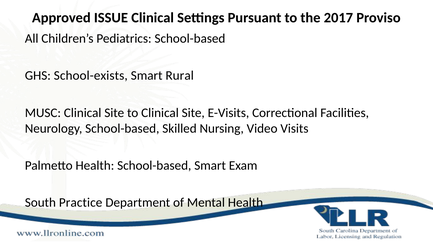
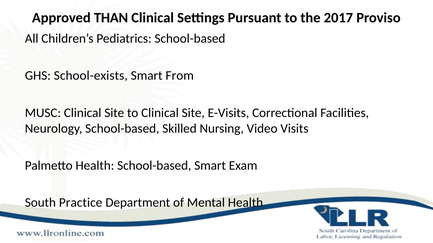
ISSUE: ISSUE -> THAN
Rural: Rural -> From
